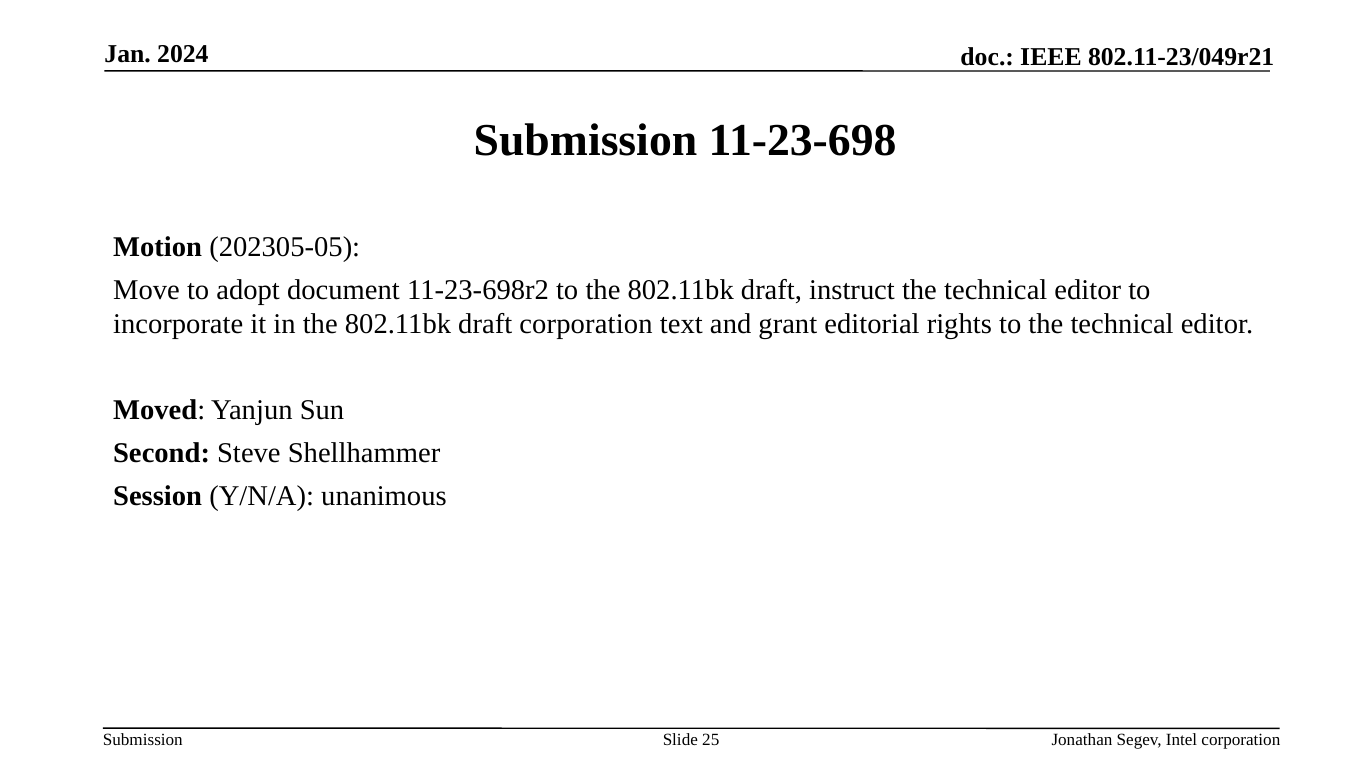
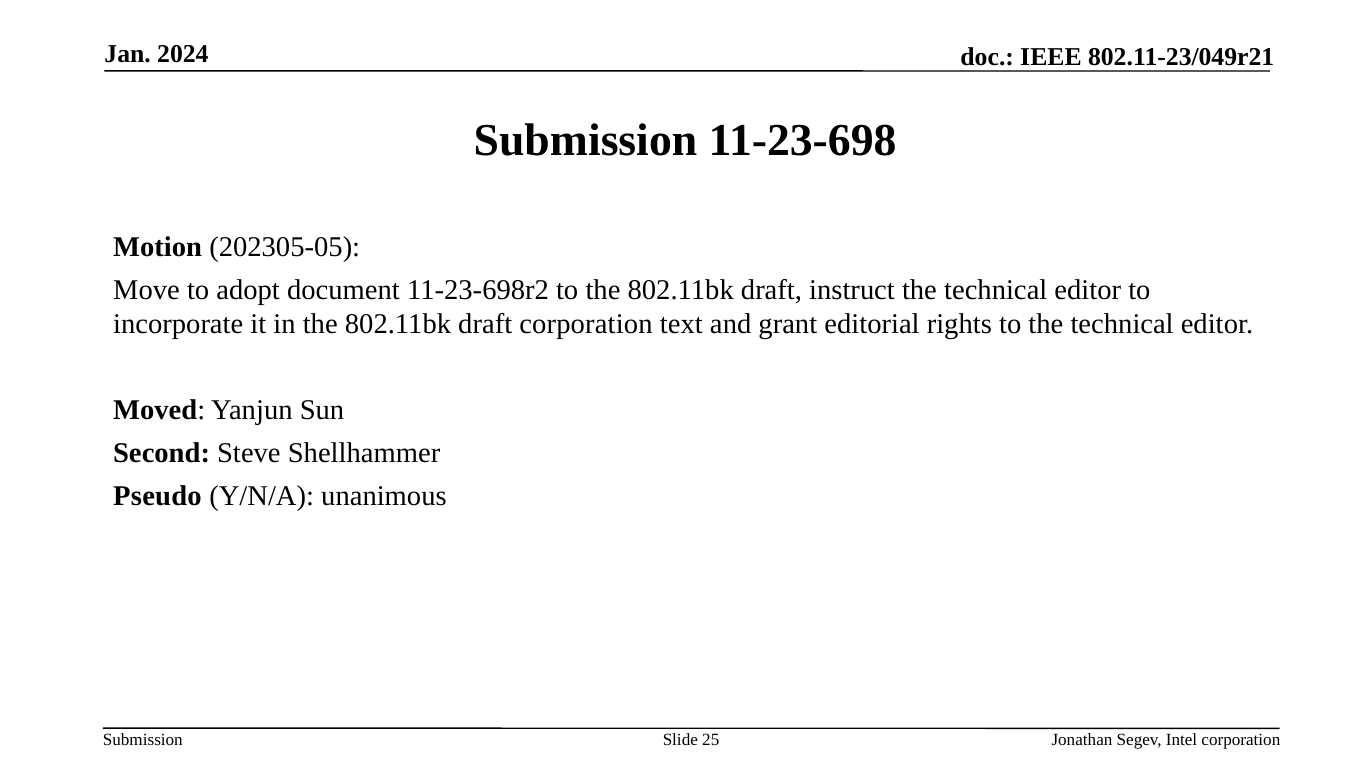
Session: Session -> Pseudo
